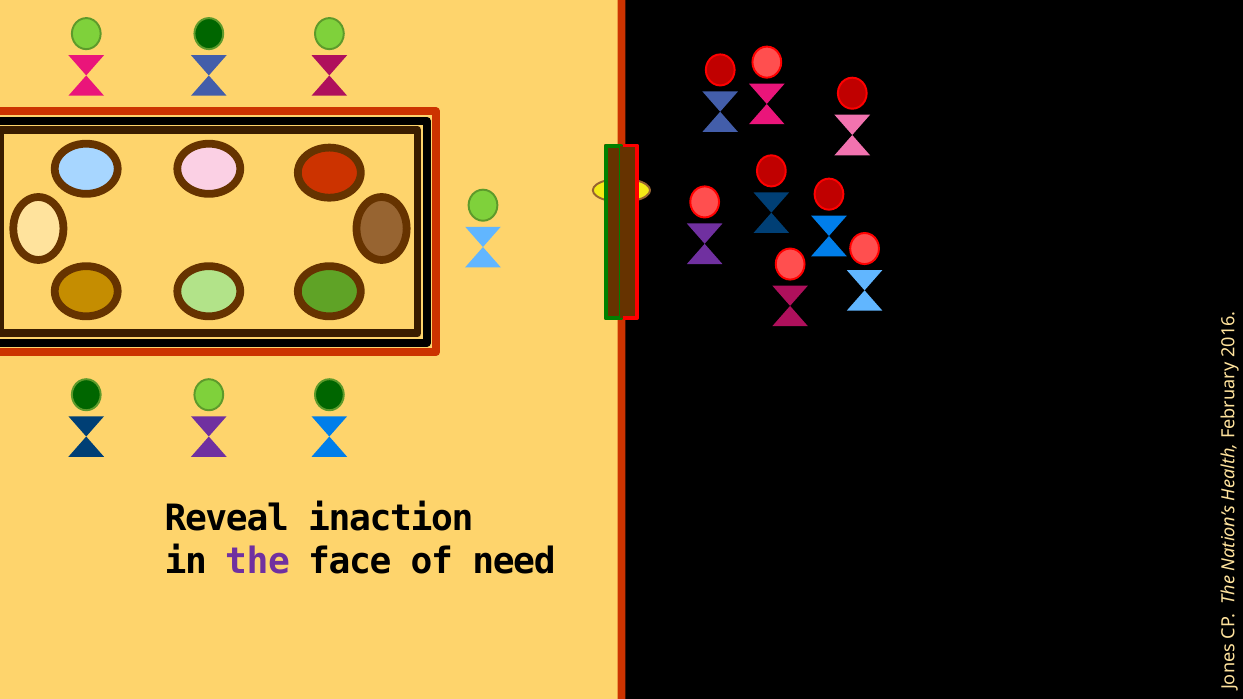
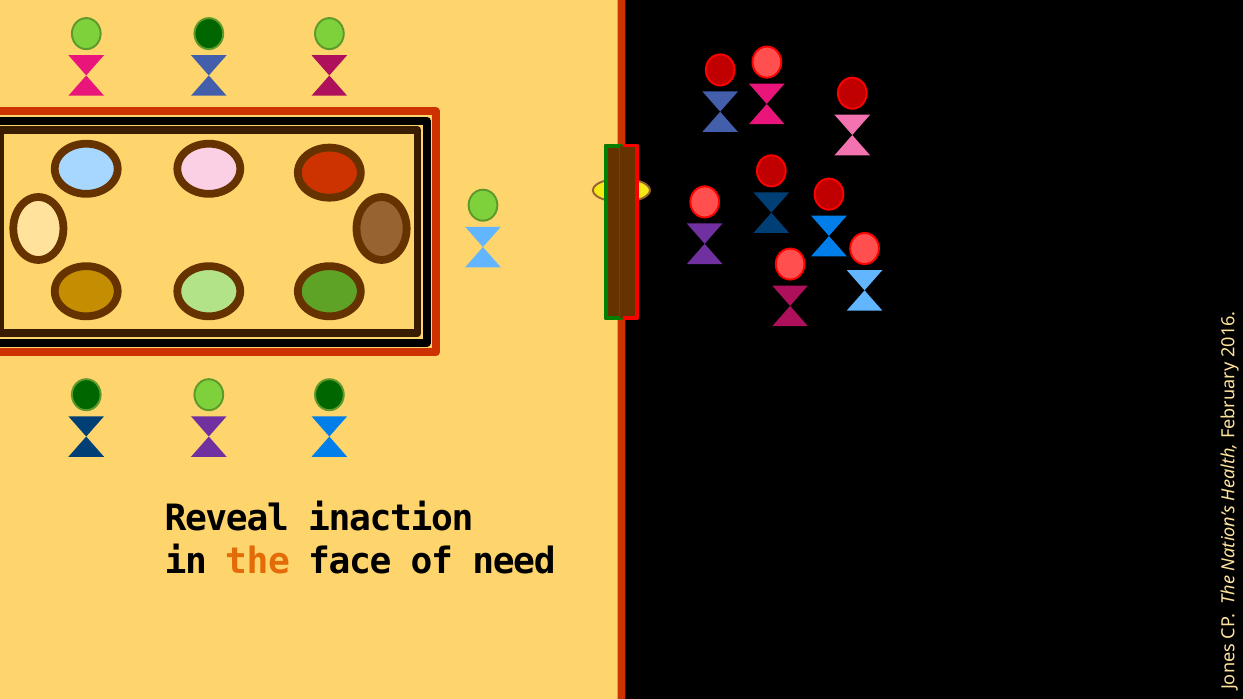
the colour: purple -> orange
